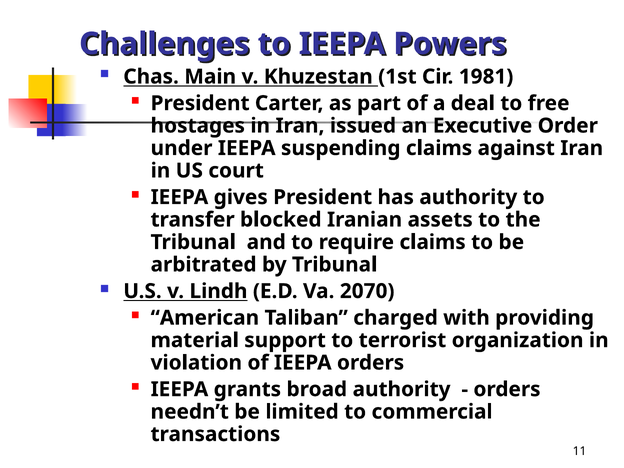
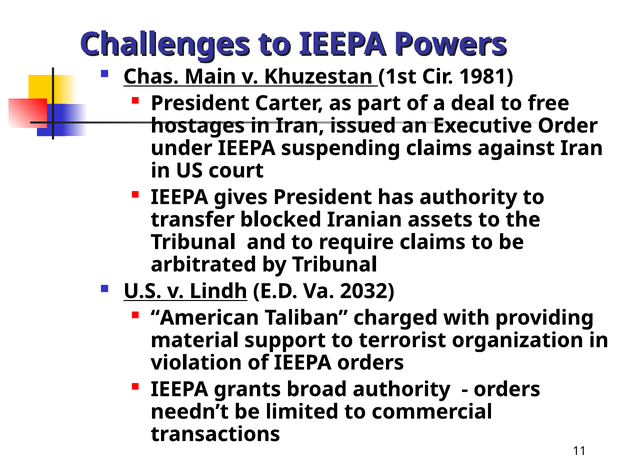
2070: 2070 -> 2032
